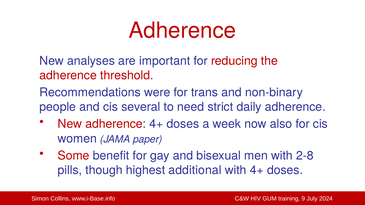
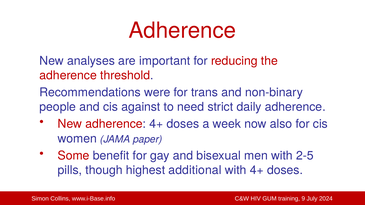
several: several -> against
2-8: 2-8 -> 2-5
